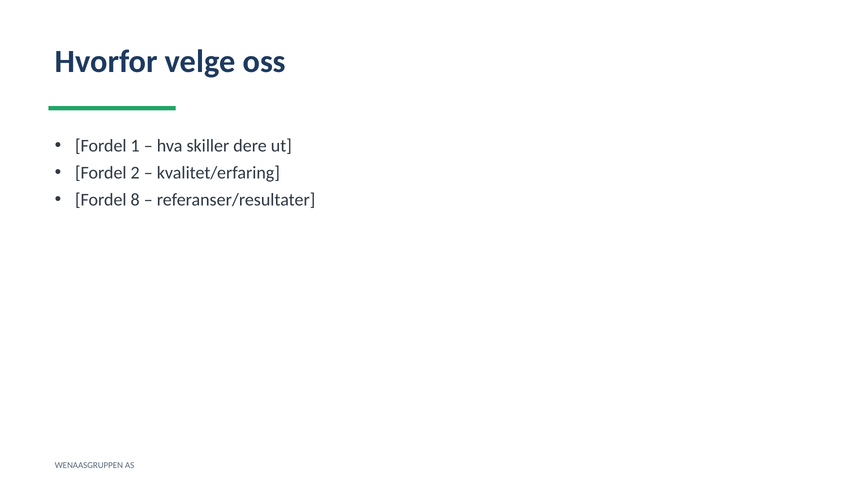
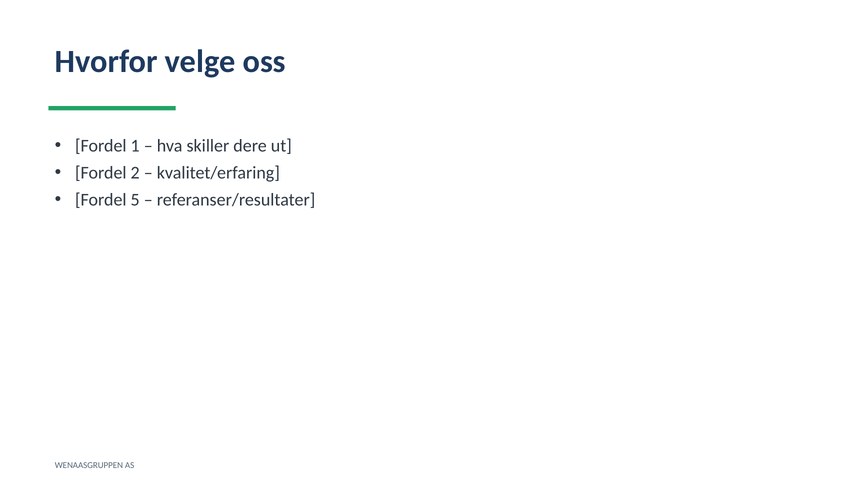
8: 8 -> 5
